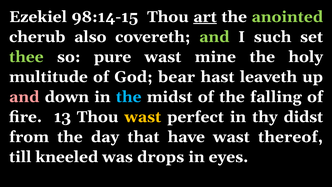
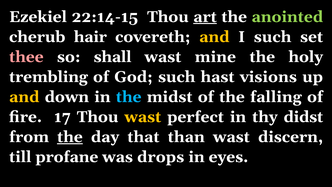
98:14-15: 98:14-15 -> 22:14-15
also: also -> hair
and at (214, 37) colour: light green -> yellow
thee colour: light green -> pink
pure: pure -> shall
multitude: multitude -> trembling
God bear: bear -> such
leaveth: leaveth -> visions
and at (24, 97) colour: pink -> yellow
13: 13 -> 17
the at (70, 137) underline: none -> present
have: have -> than
thereof: thereof -> discern
kneeled: kneeled -> profane
